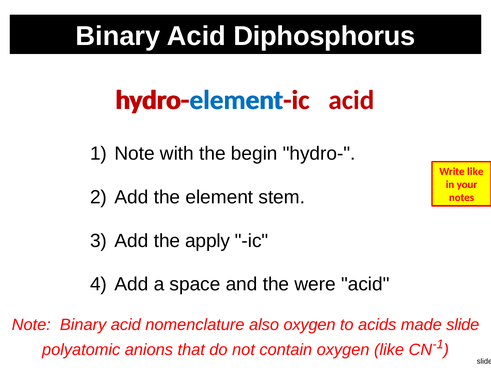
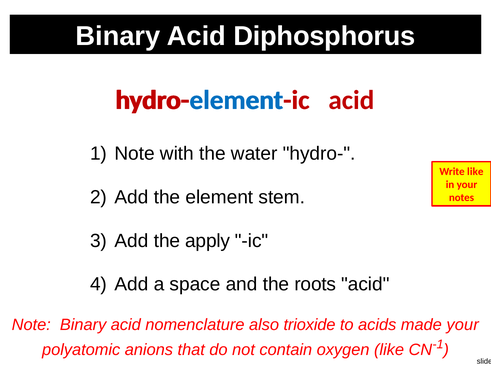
begin: begin -> water
were: were -> roots
also oxygen: oxygen -> trioxide
made slide: slide -> your
